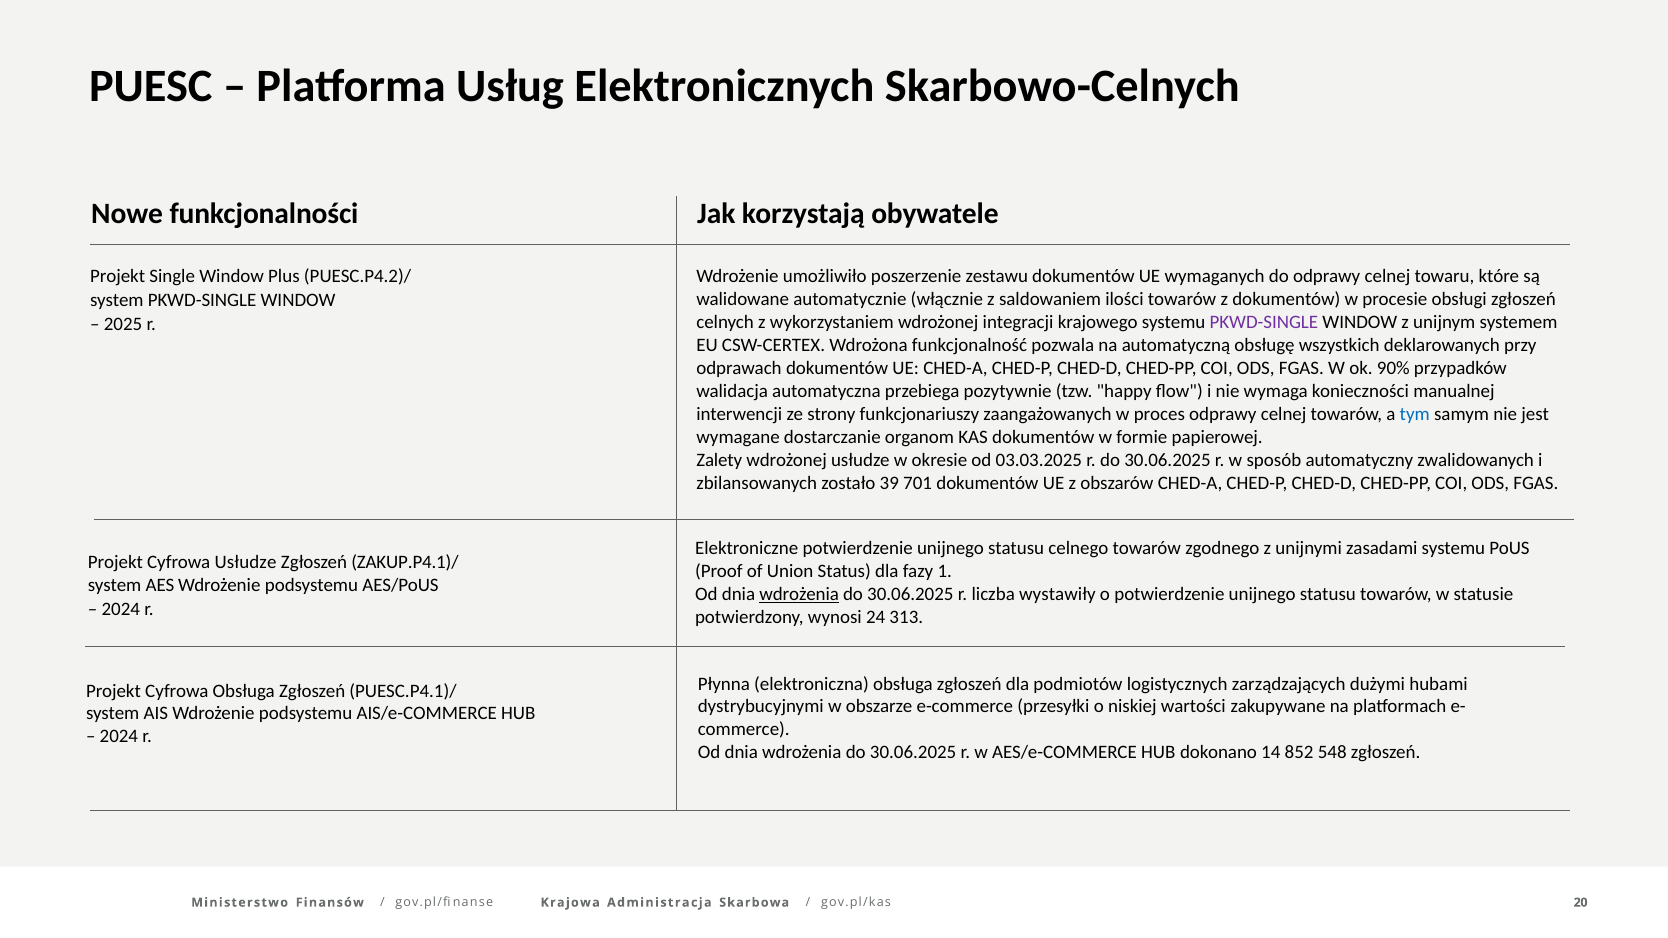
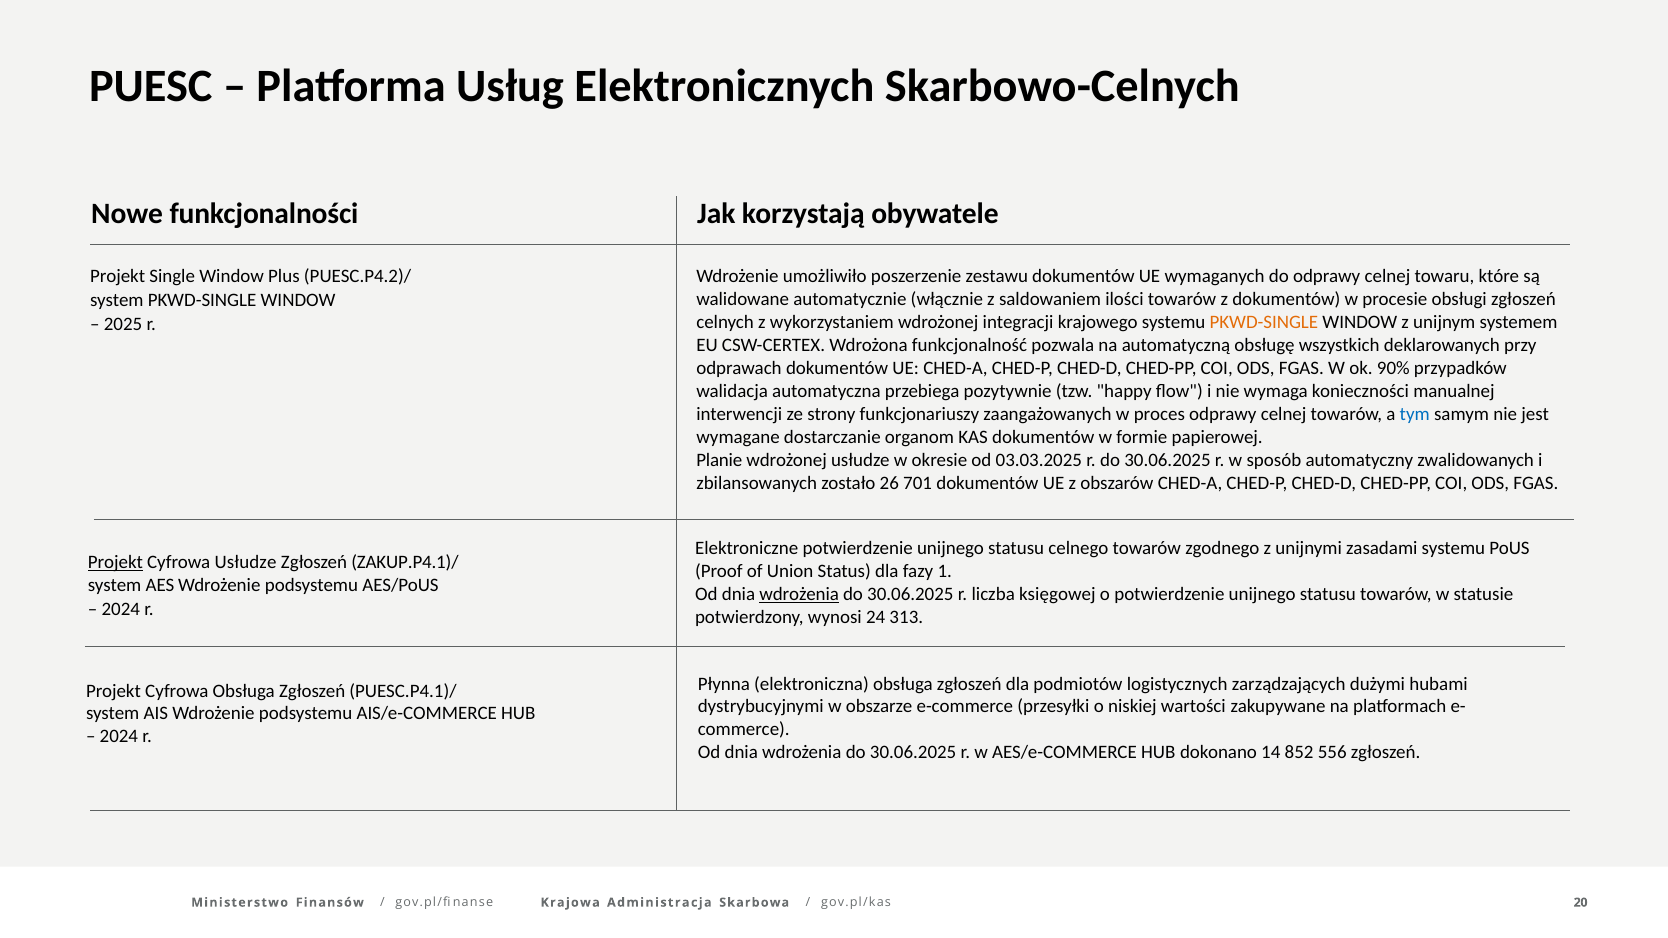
PKWD-SINGLE at (1264, 323) colour: purple -> orange
Zalety: Zalety -> Planie
39: 39 -> 26
Projekt at (115, 562) underline: none -> present
wystawiły: wystawiły -> księgowej
548: 548 -> 556
